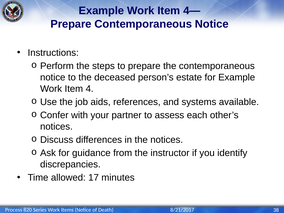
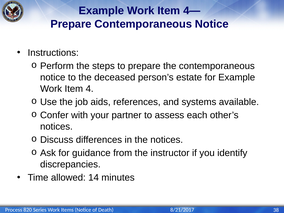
17: 17 -> 14
